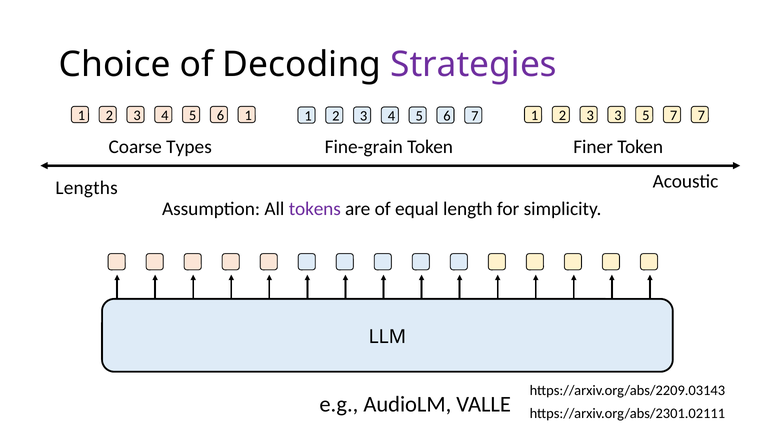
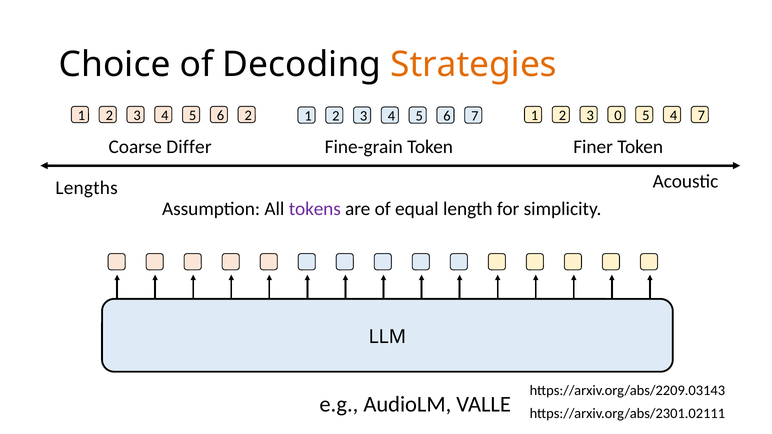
Strategies colour: purple -> orange
6 1: 1 -> 2
3 3: 3 -> 0
5 7: 7 -> 4
Types: Types -> Differ
